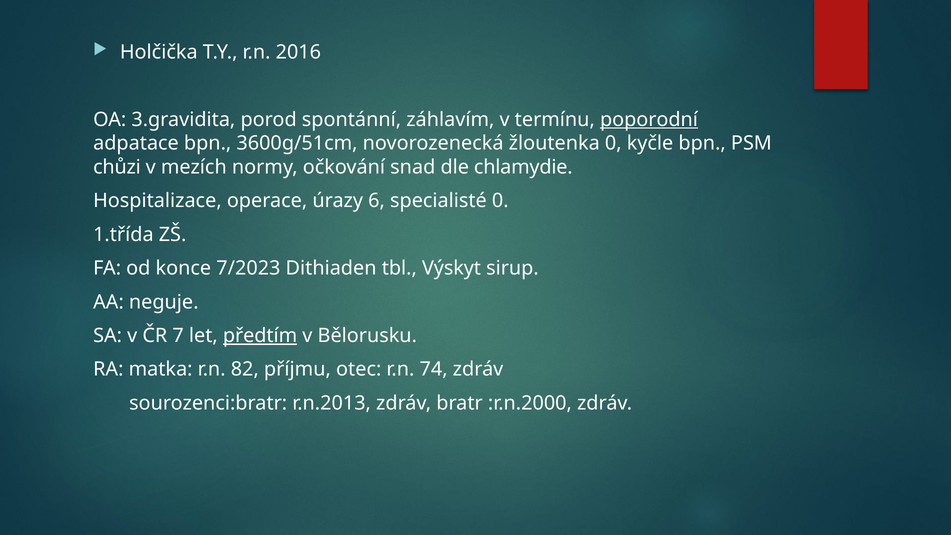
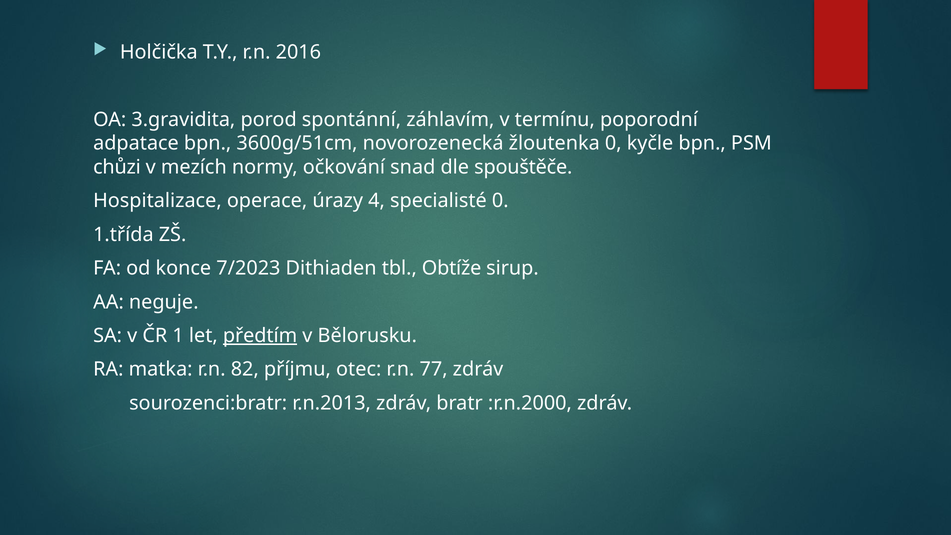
poporodní underline: present -> none
chlamydie: chlamydie -> spouštěče
6: 6 -> 4
Výskyt: Výskyt -> Obtíže
7: 7 -> 1
74: 74 -> 77
